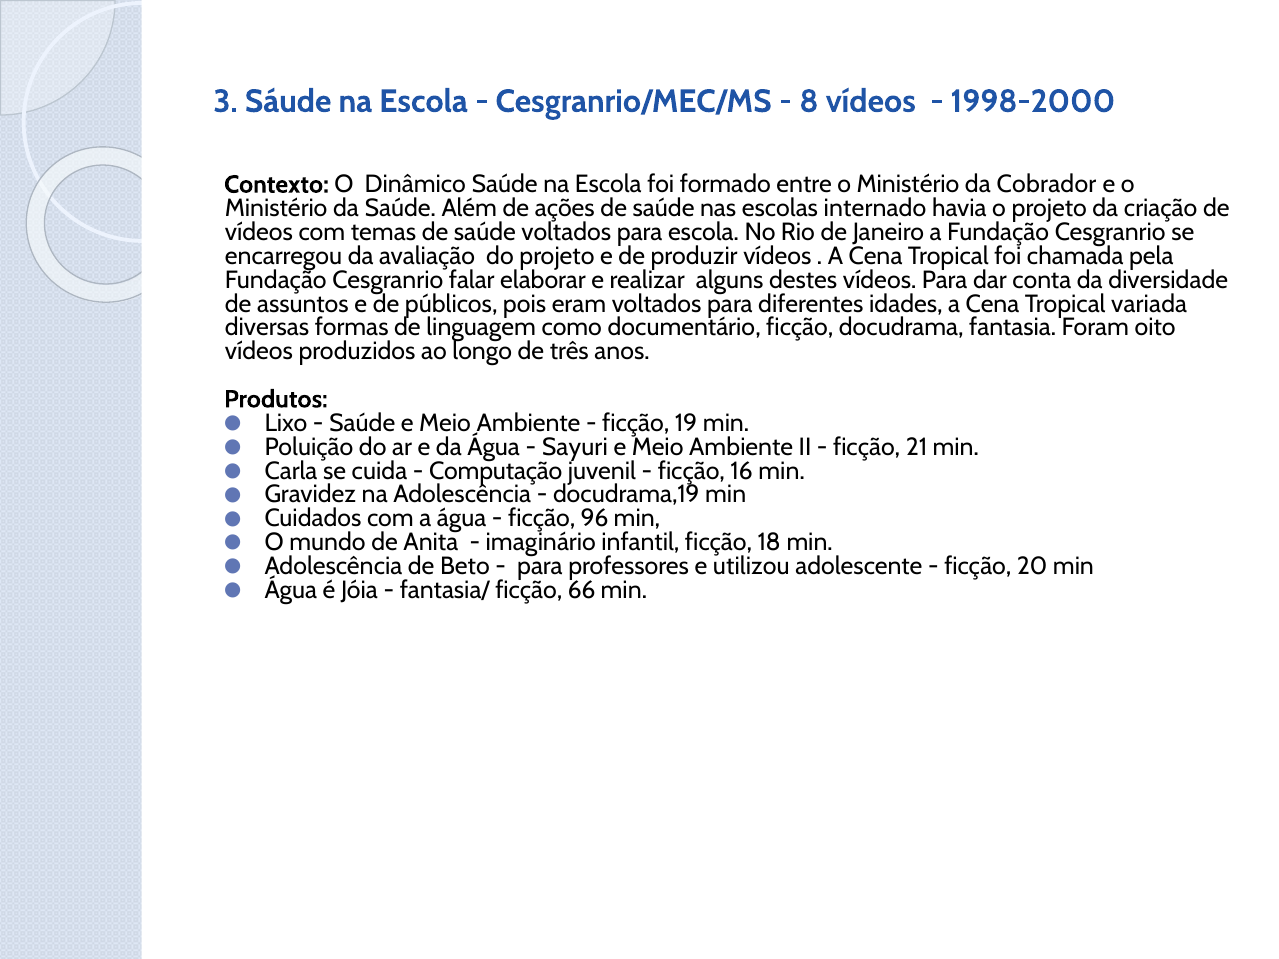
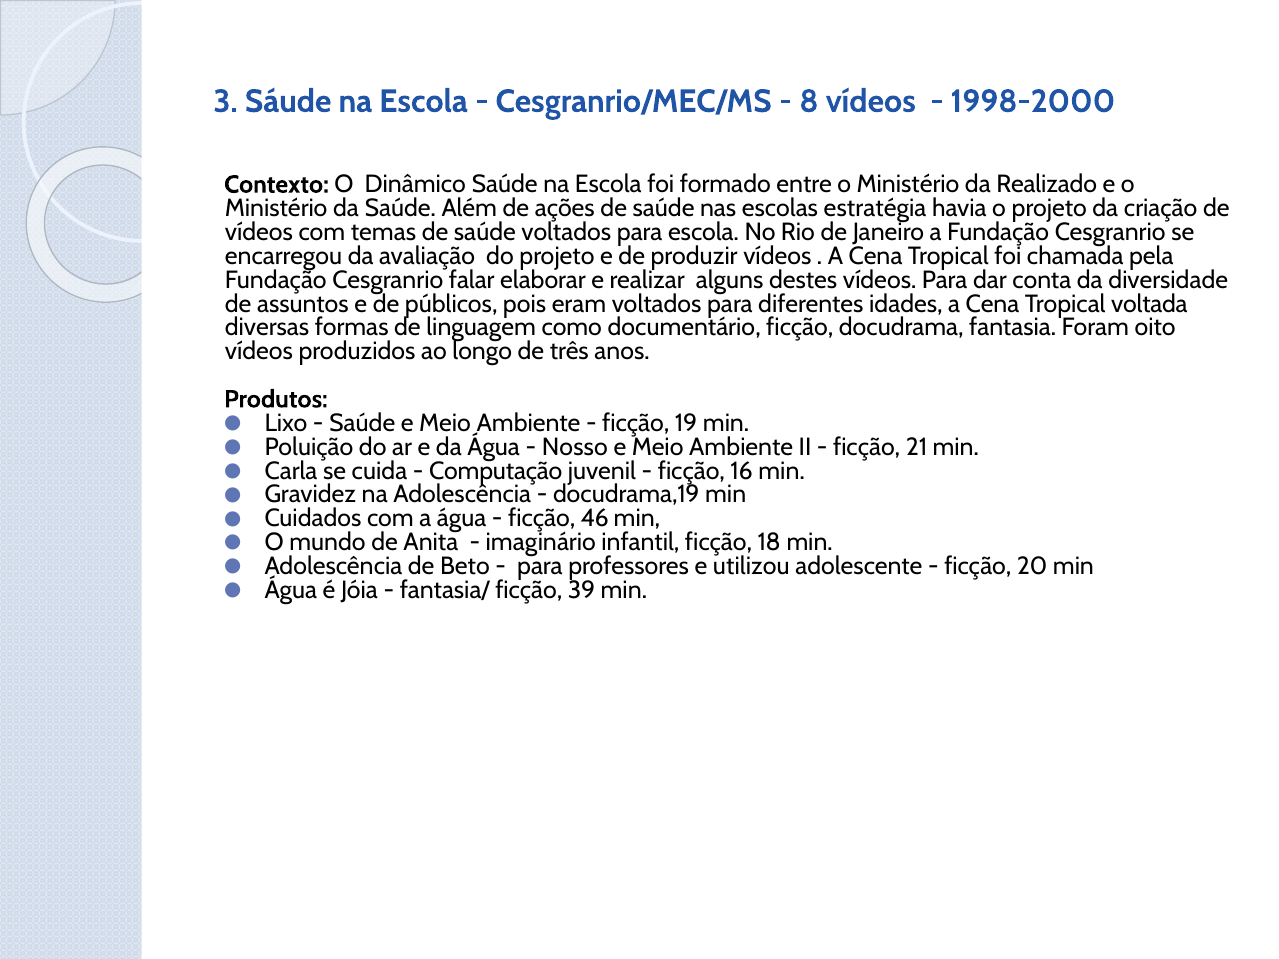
Cobrador: Cobrador -> Realizado
internado: internado -> estratégia
variada: variada -> voltada
Sayuri: Sayuri -> Nosso
96: 96 -> 46
66: 66 -> 39
